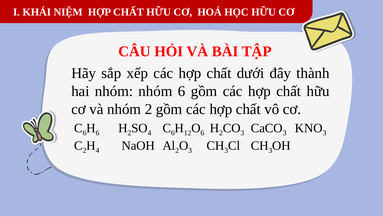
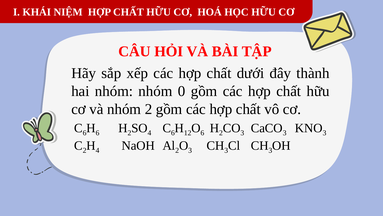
nhóm 6: 6 -> 0
